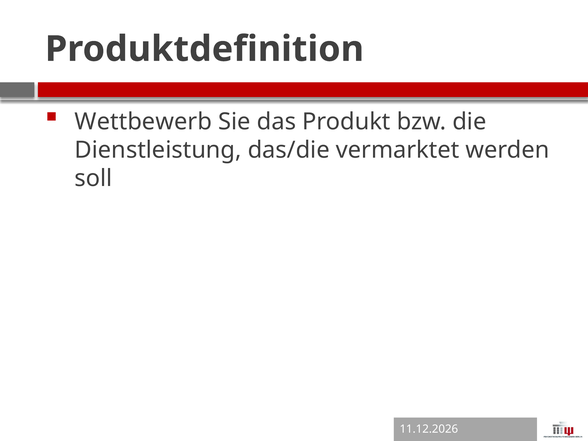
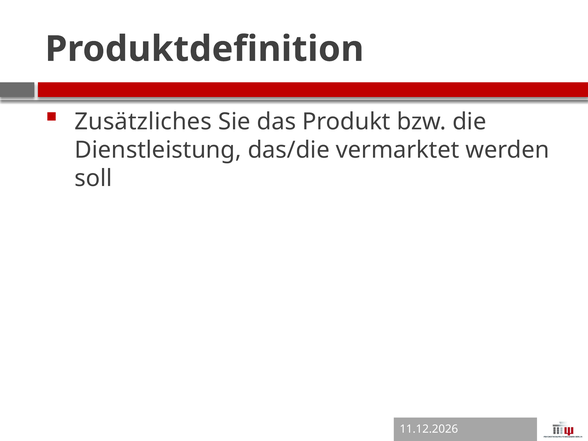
Wettbewerb: Wettbewerb -> Zusätzliches
